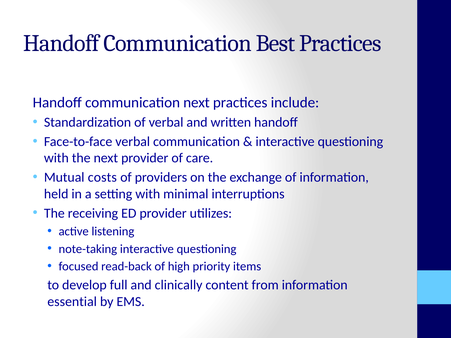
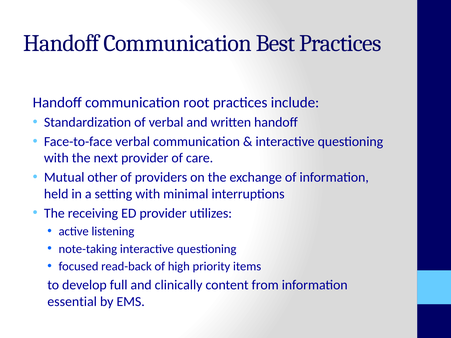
communication next: next -> root
costs: costs -> other
